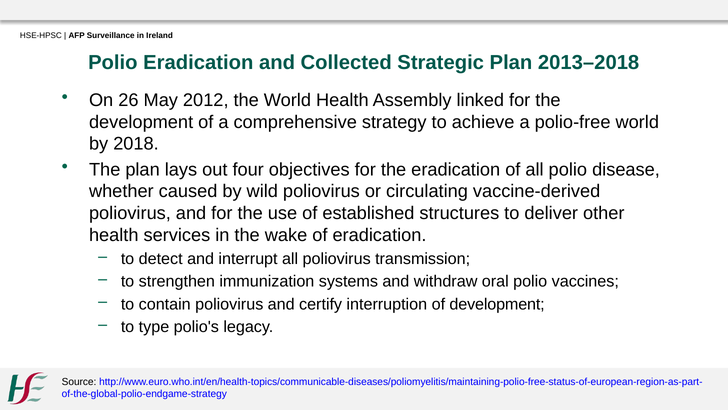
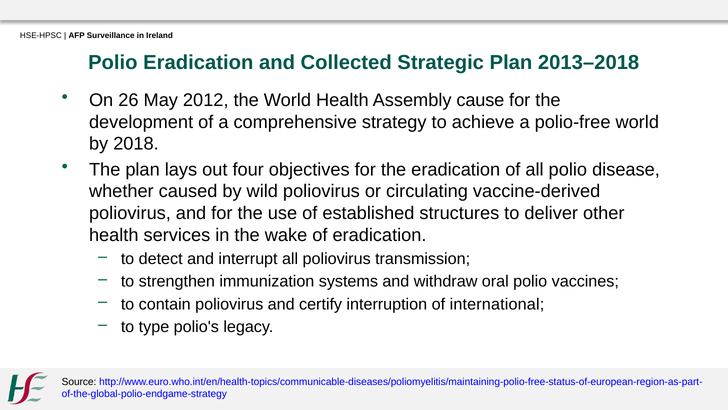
linked: linked -> cause
of development: development -> international
